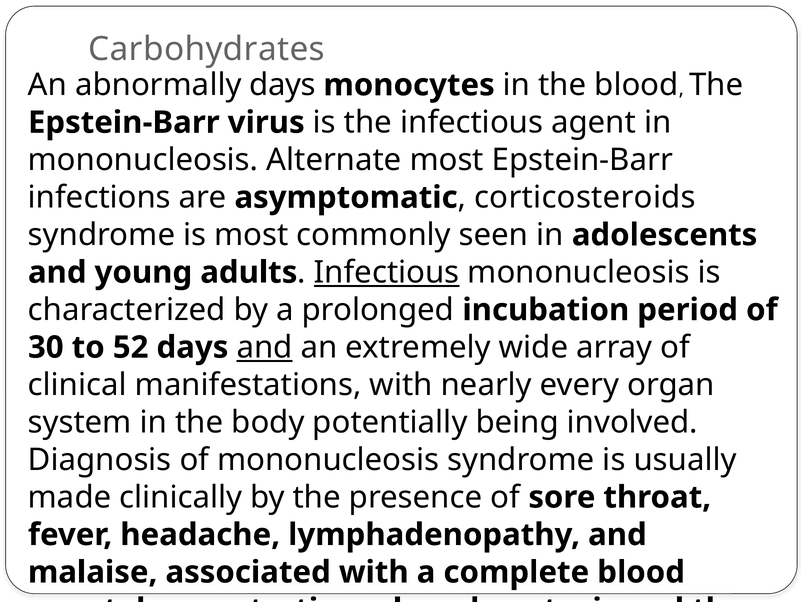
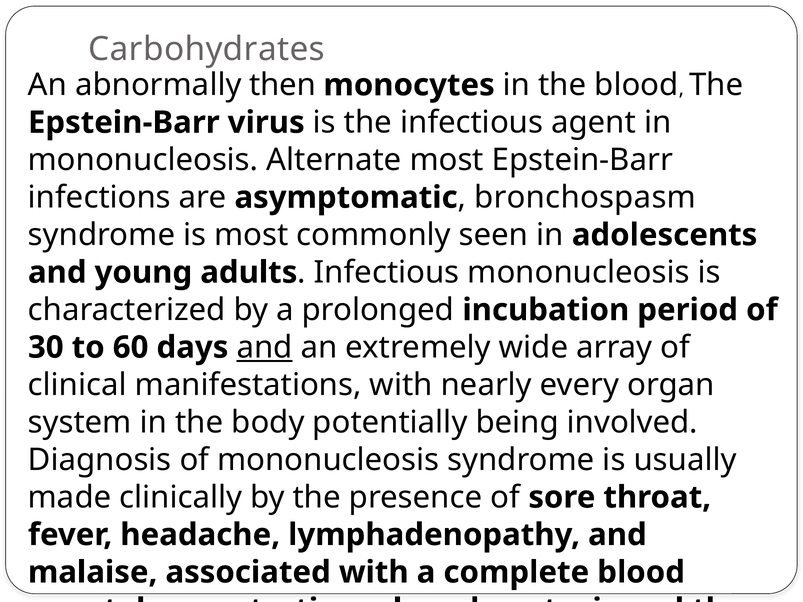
abnormally days: days -> then
corticosteroids: corticosteroids -> bronchospasm
Infectious at (387, 273) underline: present -> none
52: 52 -> 60
